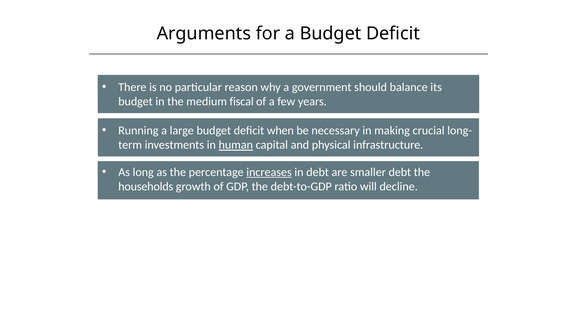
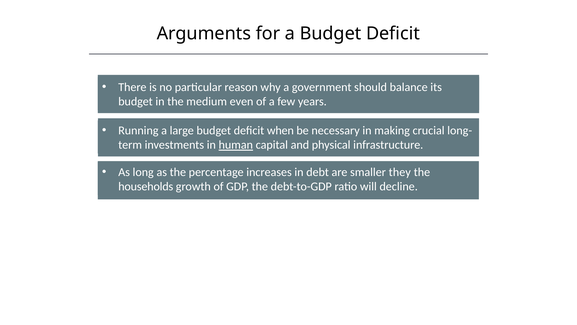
fiscal: fiscal -> even
increases underline: present -> none
smaller debt: debt -> they
